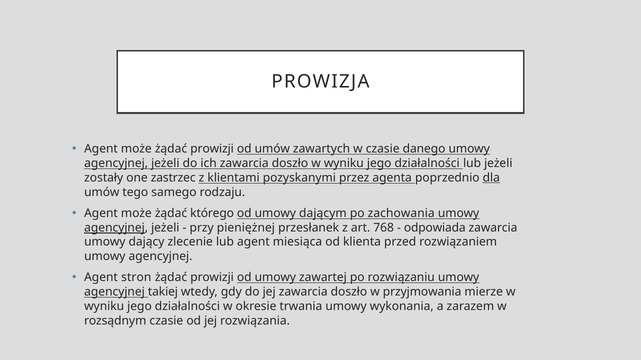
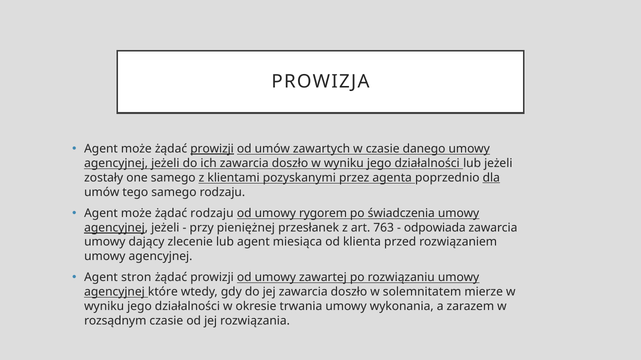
prowizji at (212, 149) underline: none -> present
one zastrzec: zastrzec -> samego
żądać którego: którego -> rodzaju
dającym: dającym -> rygorem
zachowania: zachowania -> świadczenia
768: 768 -> 763
takiej: takiej -> które
przyjmowania: przyjmowania -> solemnitatem
